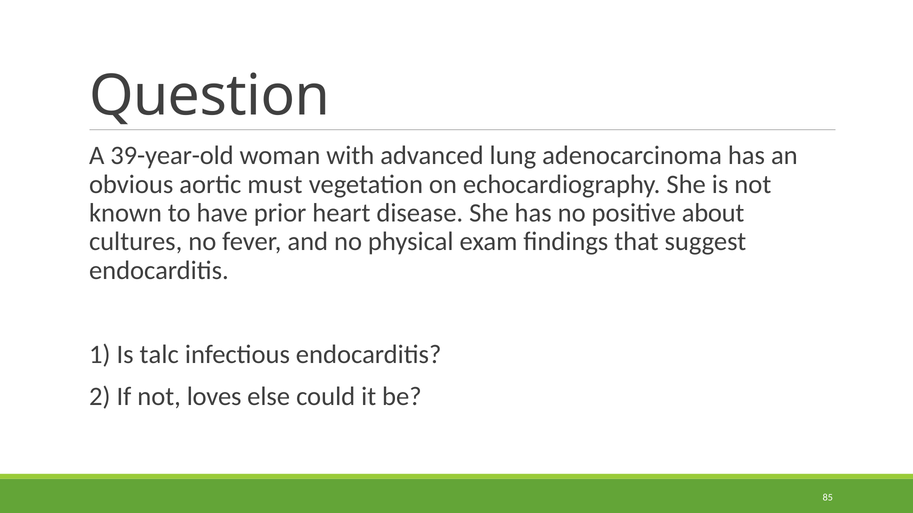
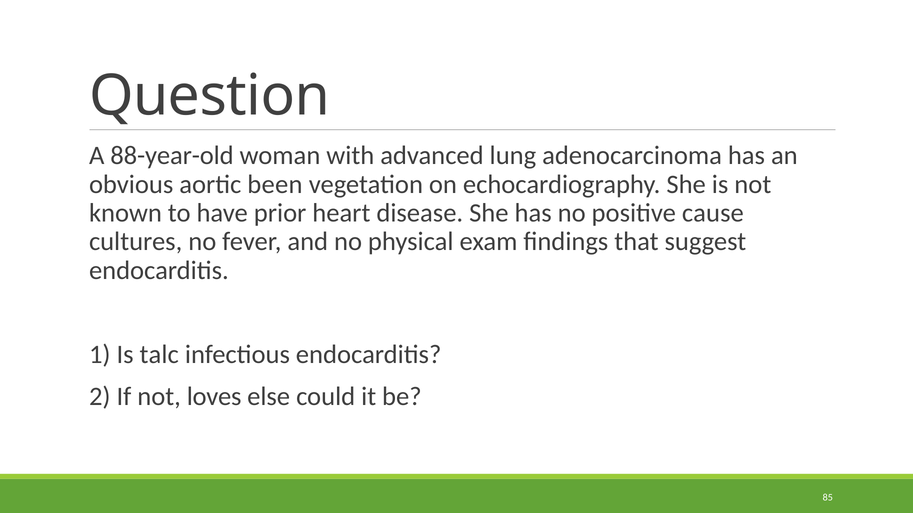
39-year-old: 39-year-old -> 88-year-old
must: must -> been
about: about -> cause
